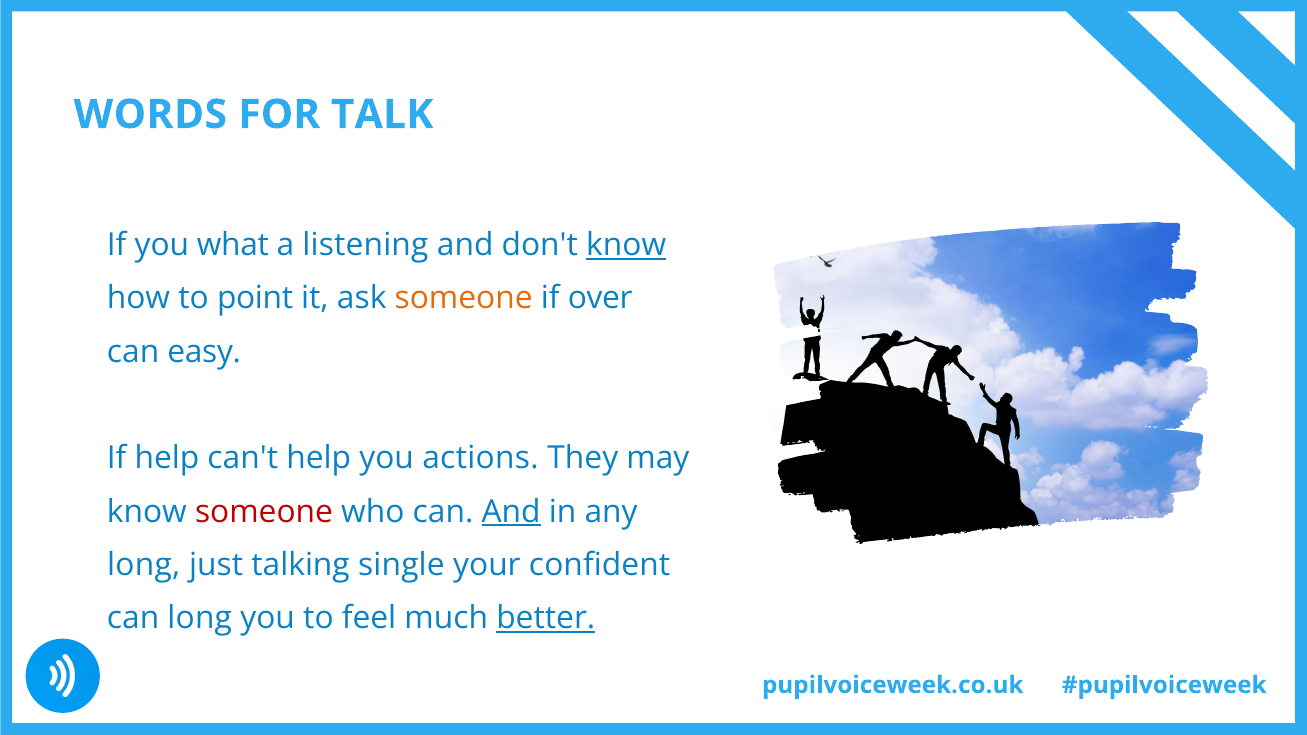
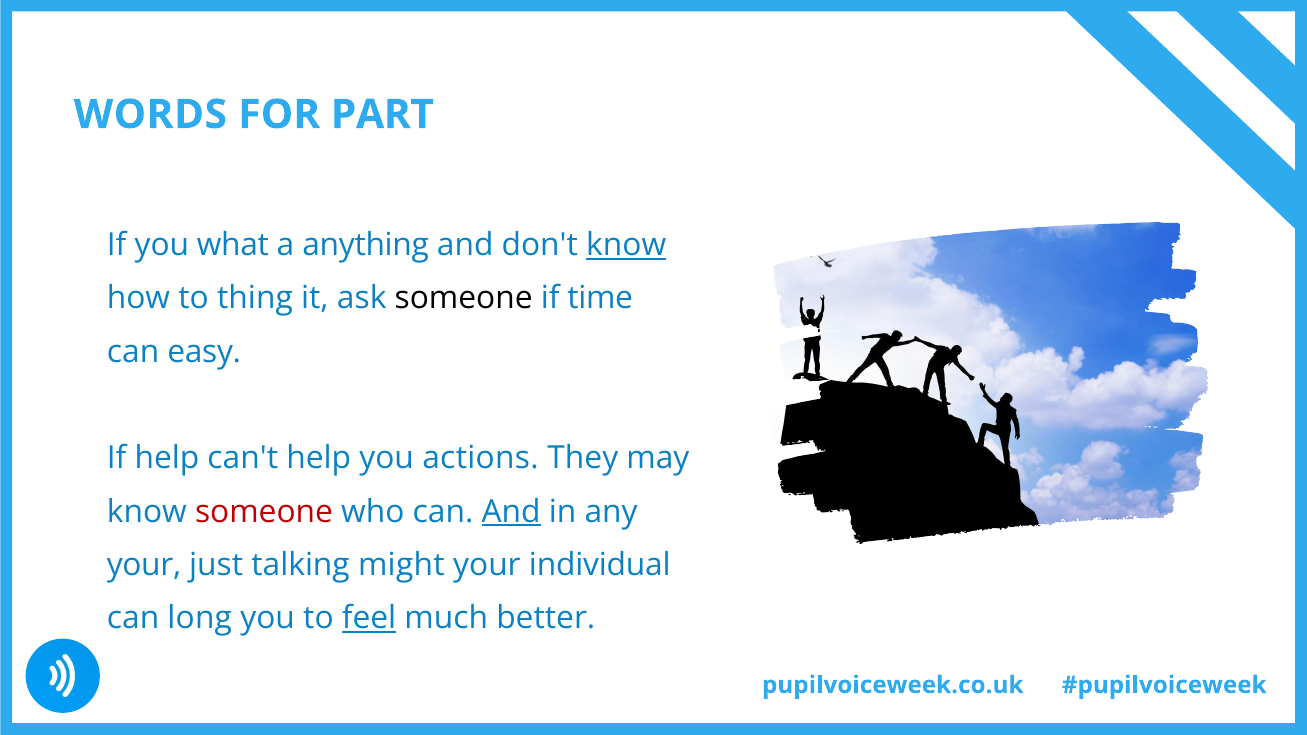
TALK: TALK -> PART
listening: listening -> anything
point: point -> thing
someone at (464, 298) colour: orange -> black
over: over -> time
long at (144, 565): long -> your
single: single -> might
confident: confident -> individual
feel underline: none -> present
better underline: present -> none
